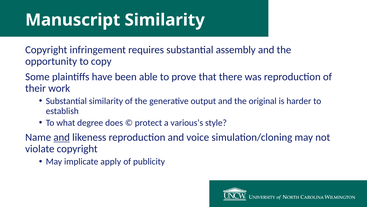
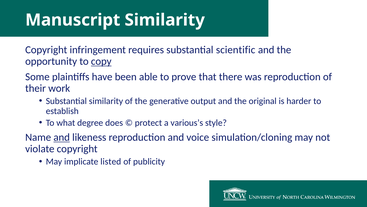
assembly: assembly -> scientific
copy underline: none -> present
apply: apply -> listed
